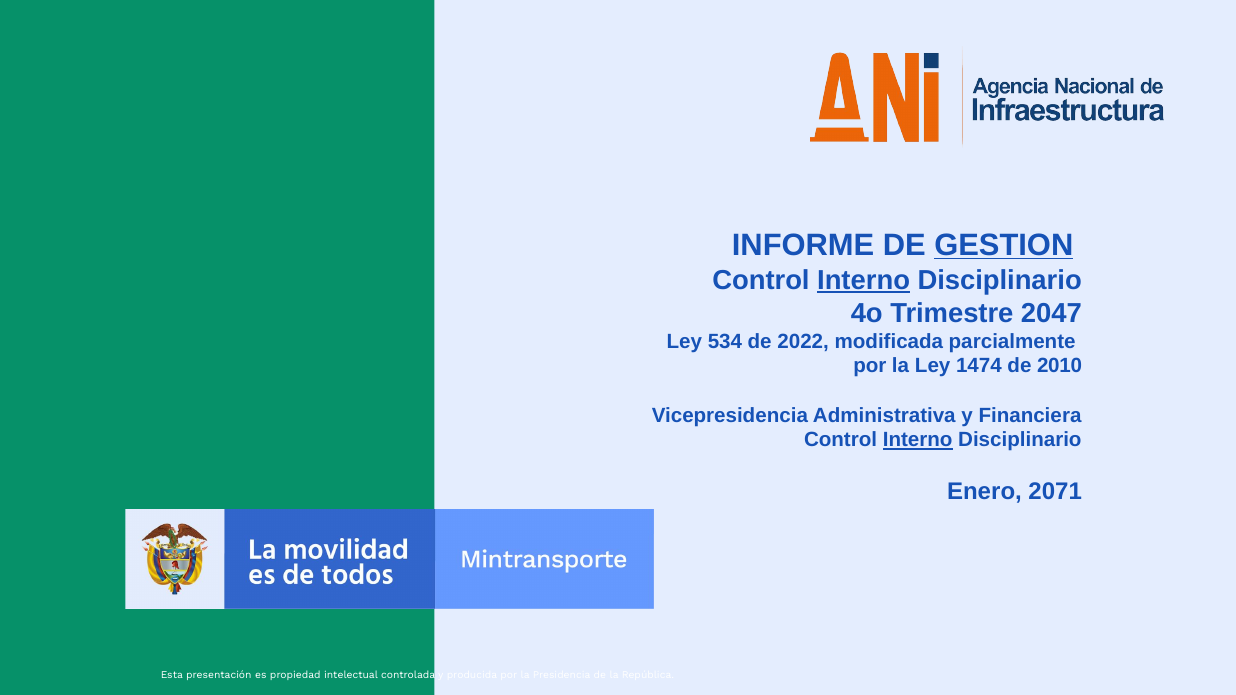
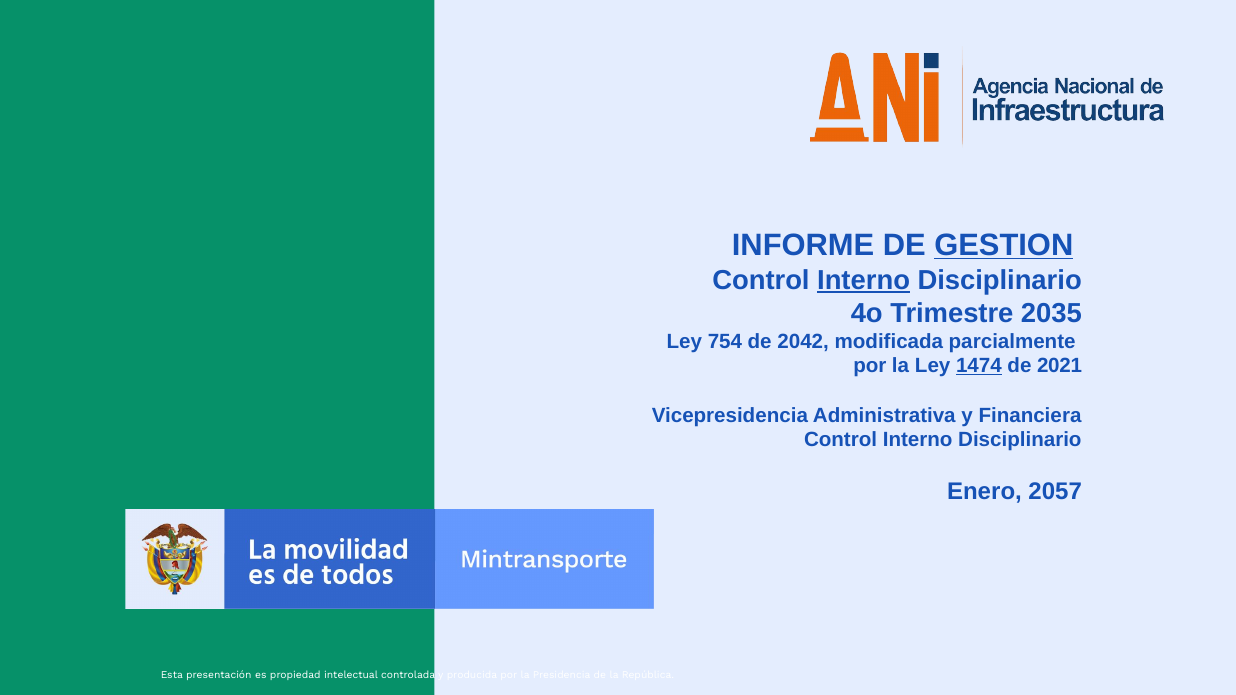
2047: 2047 -> 2035
534: 534 -> 754
2022: 2022 -> 2042
1474 underline: none -> present
2010: 2010 -> 2021
Interno at (918, 440) underline: present -> none
2071: 2071 -> 2057
